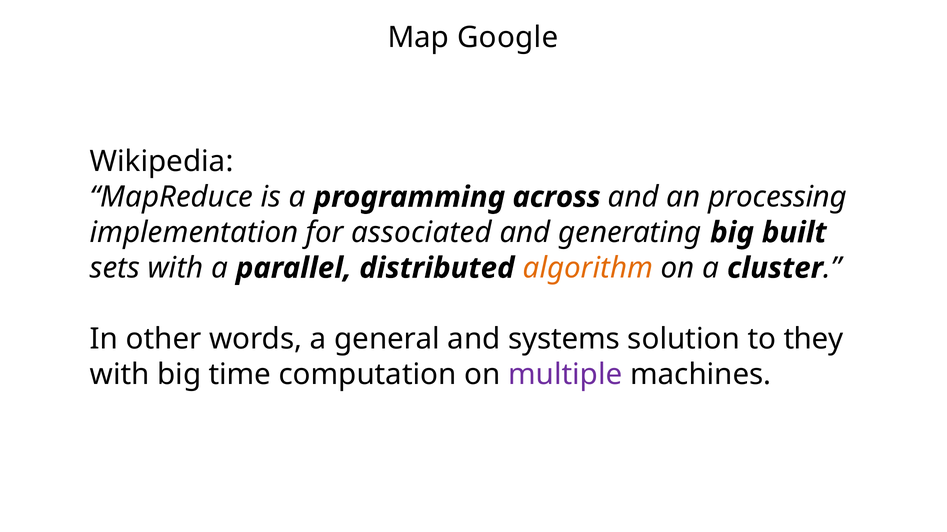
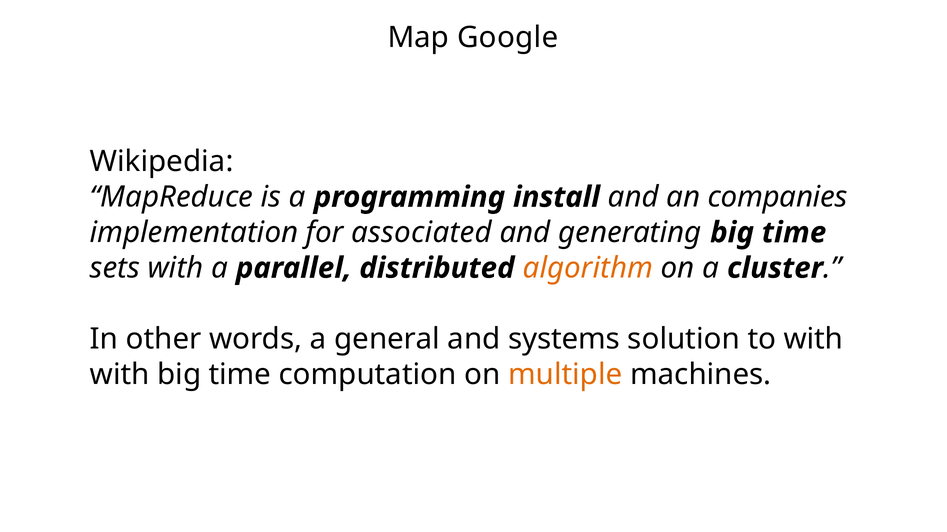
across: across -> install
processing: processing -> companies
generating big built: built -> time
to they: they -> with
multiple colour: purple -> orange
